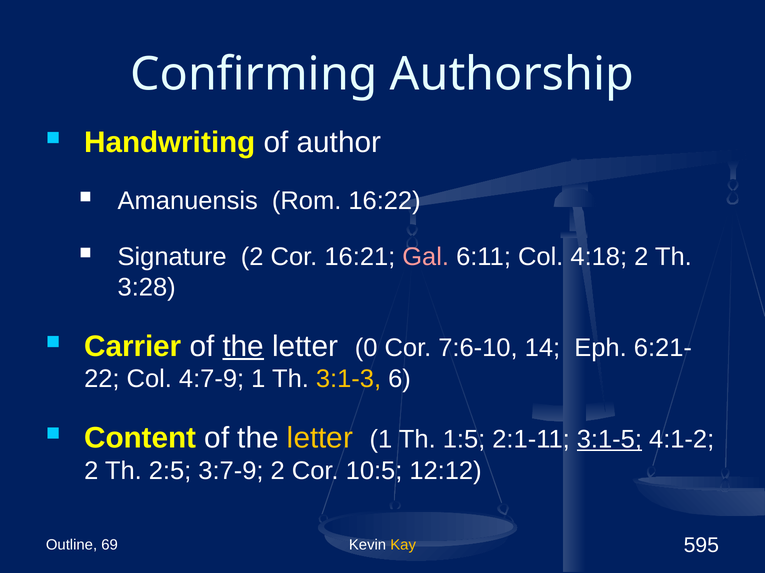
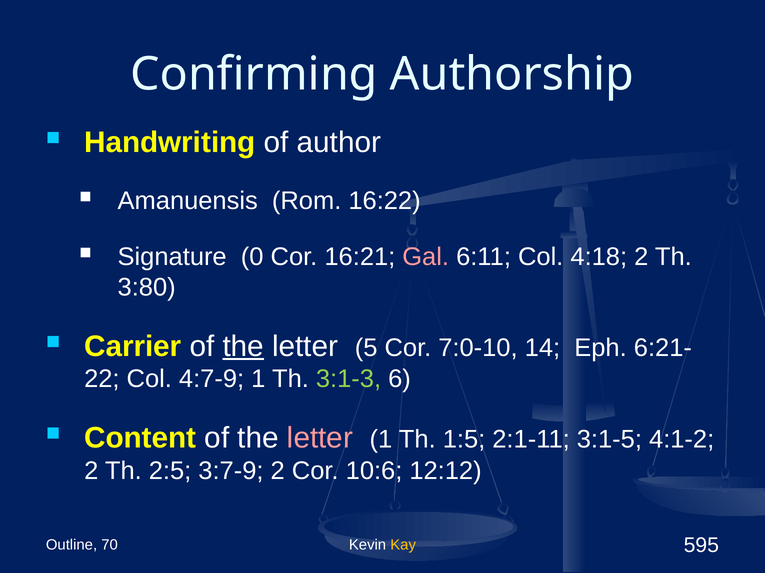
Signature 2: 2 -> 0
3:28: 3:28 -> 3:80
0: 0 -> 5
7:6-10: 7:6-10 -> 7:0-10
3:1-3 colour: yellow -> light green
letter at (320, 439) colour: yellow -> pink
3:1-5 underline: present -> none
10:5: 10:5 -> 10:6
69: 69 -> 70
